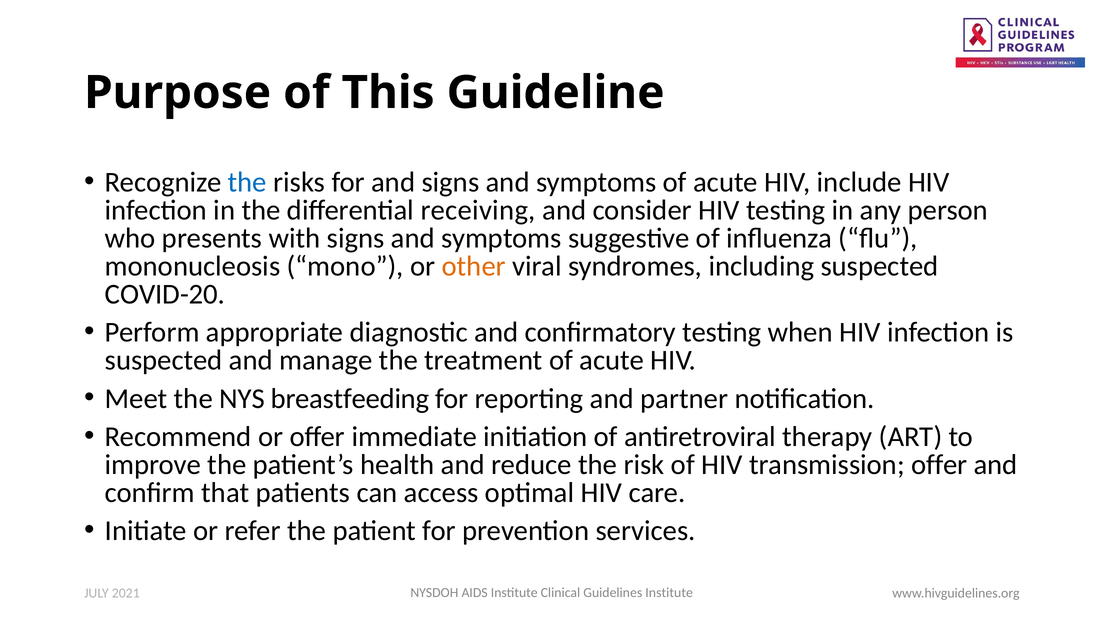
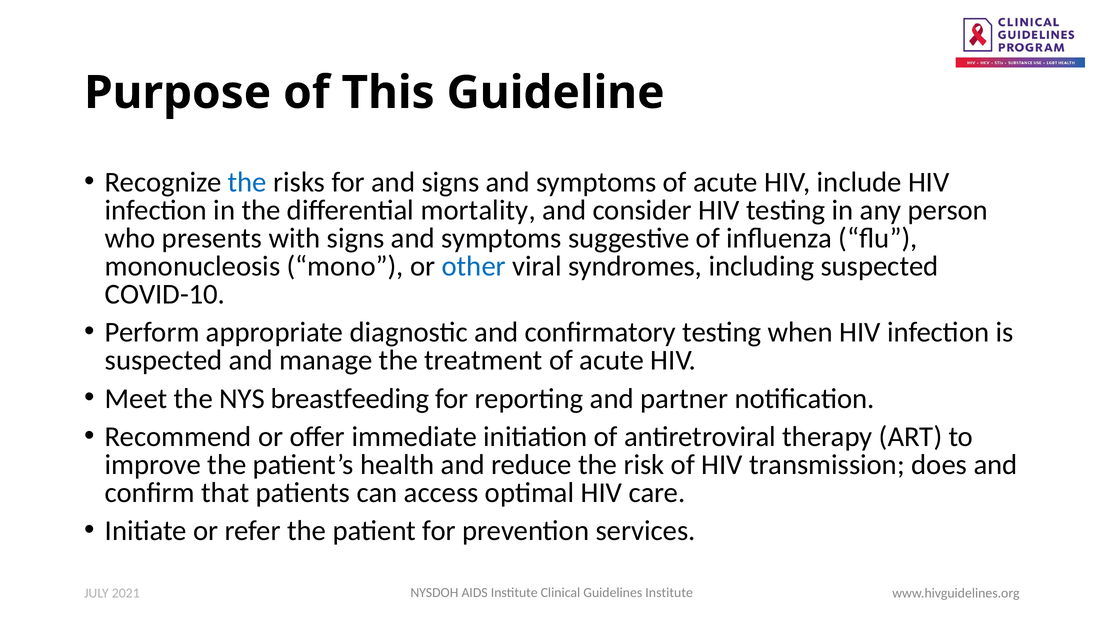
receiving: receiving -> mortality
other colour: orange -> blue
COVID-20: COVID-20 -> COVID-10
transmission offer: offer -> does
